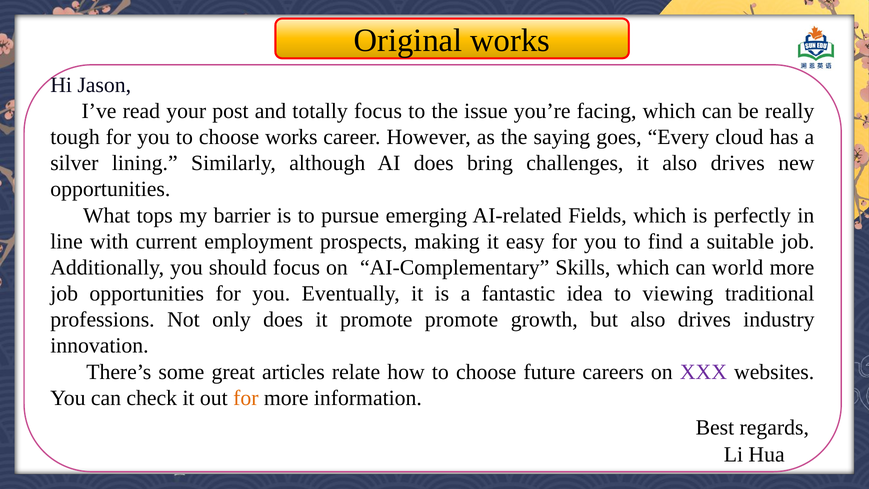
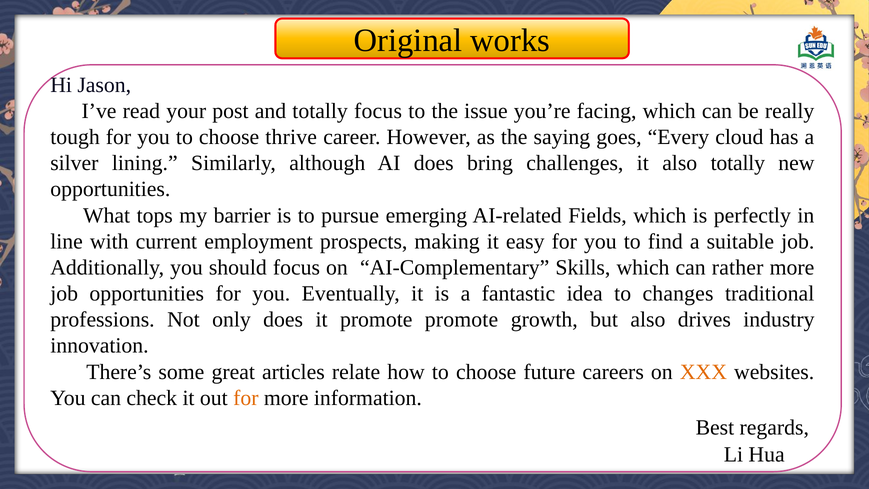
choose works: works -> thrive
it also drives: drives -> totally
world: world -> rather
viewing: viewing -> changes
XXX colour: purple -> orange
